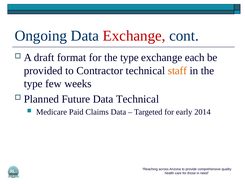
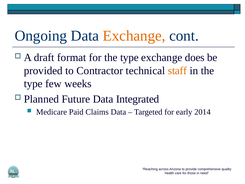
Exchange at (134, 36) colour: red -> orange
each: each -> does
Data Technical: Technical -> Integrated
